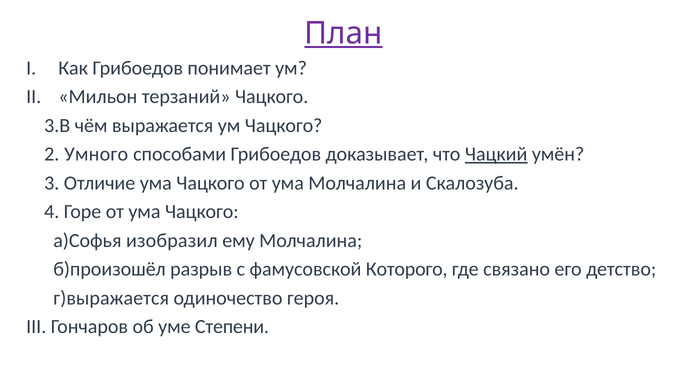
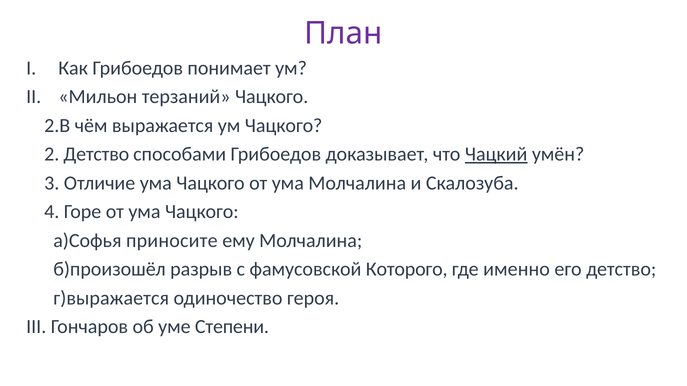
План underline: present -> none
3.В: 3.В -> 2.В
2 Умного: Умного -> Детство
изобразил: изобразил -> приносите
связано: связано -> именно
